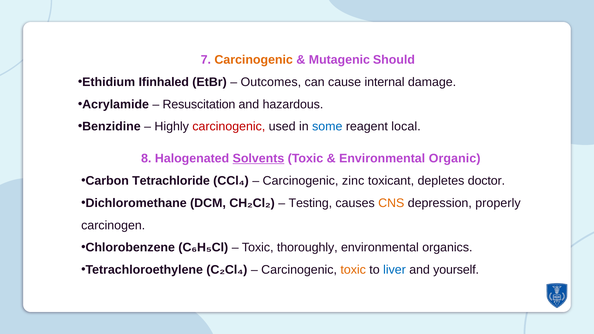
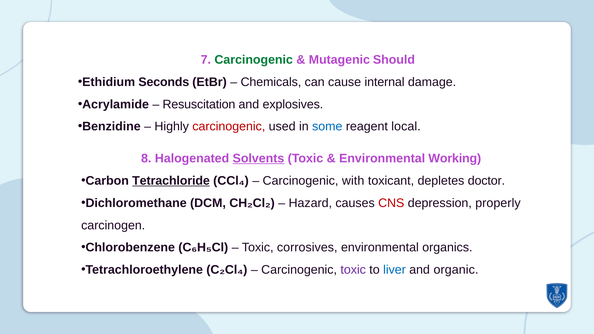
Carcinogenic at (254, 60) colour: orange -> green
Ifinhaled: Ifinhaled -> Seconds
Outcomes: Outcomes -> Chemicals
hazardous: hazardous -> explosives
Organic: Organic -> Working
Tetrachloride underline: none -> present
zinc: zinc -> with
Testing: Testing -> Hazard
CNS colour: orange -> red
thoroughly: thoroughly -> corrosives
toxic at (353, 270) colour: orange -> purple
yourself: yourself -> organic
